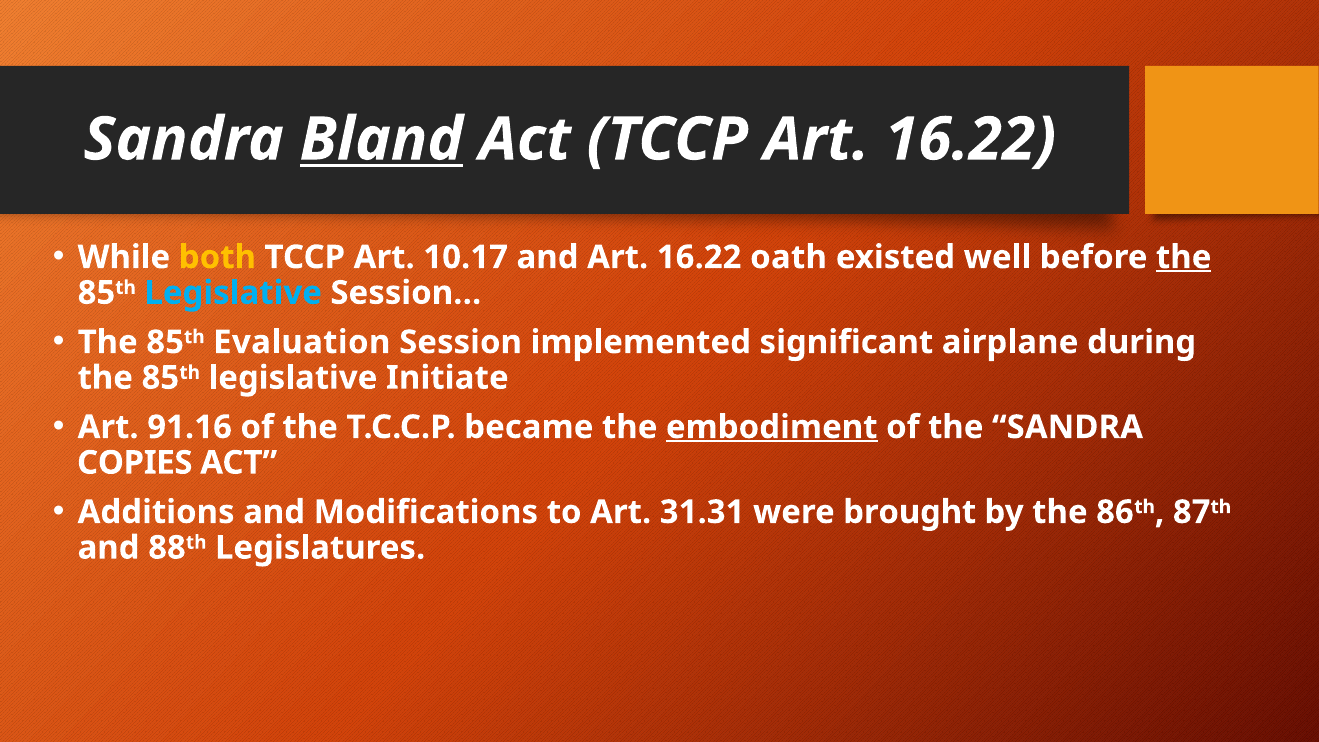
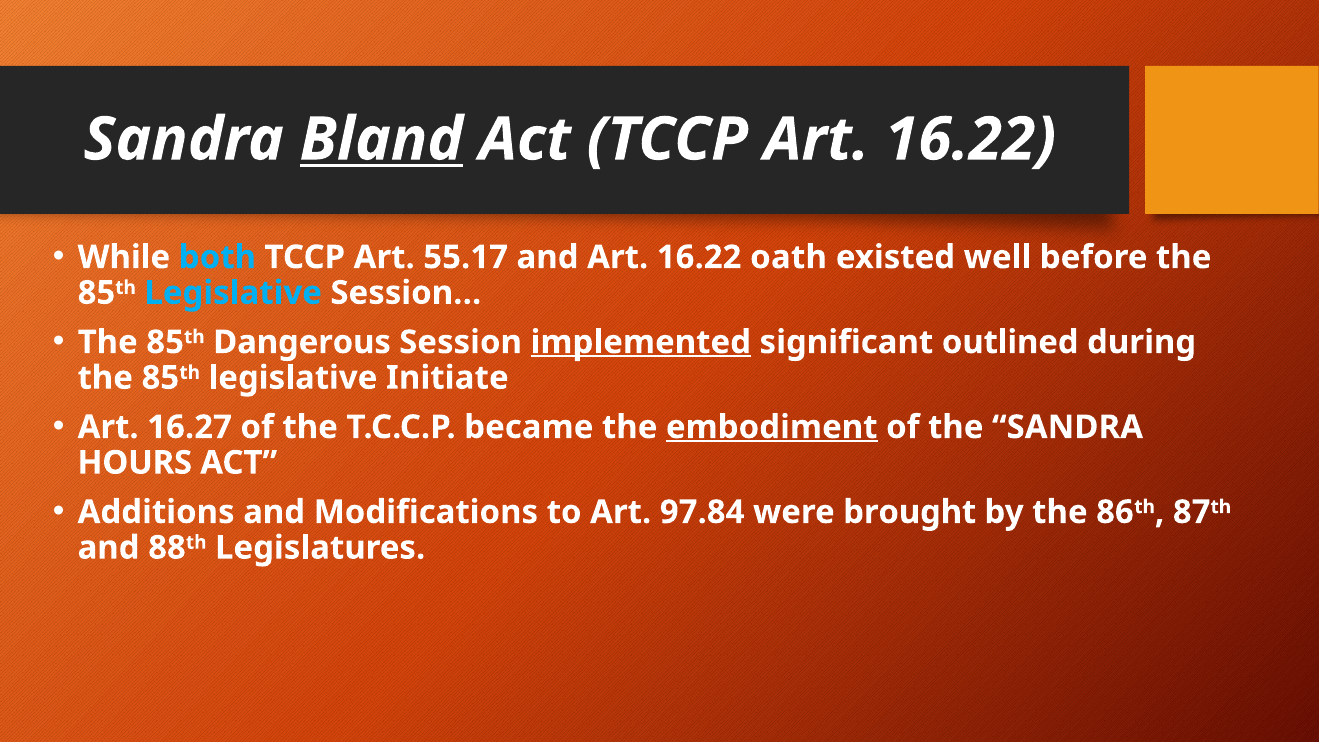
both colour: yellow -> light blue
10.17: 10.17 -> 55.17
the at (1184, 257) underline: present -> none
Evaluation: Evaluation -> Dangerous
implemented underline: none -> present
airplane: airplane -> outlined
91.16: 91.16 -> 16.27
COPIES: COPIES -> HOURS
31.31: 31.31 -> 97.84
